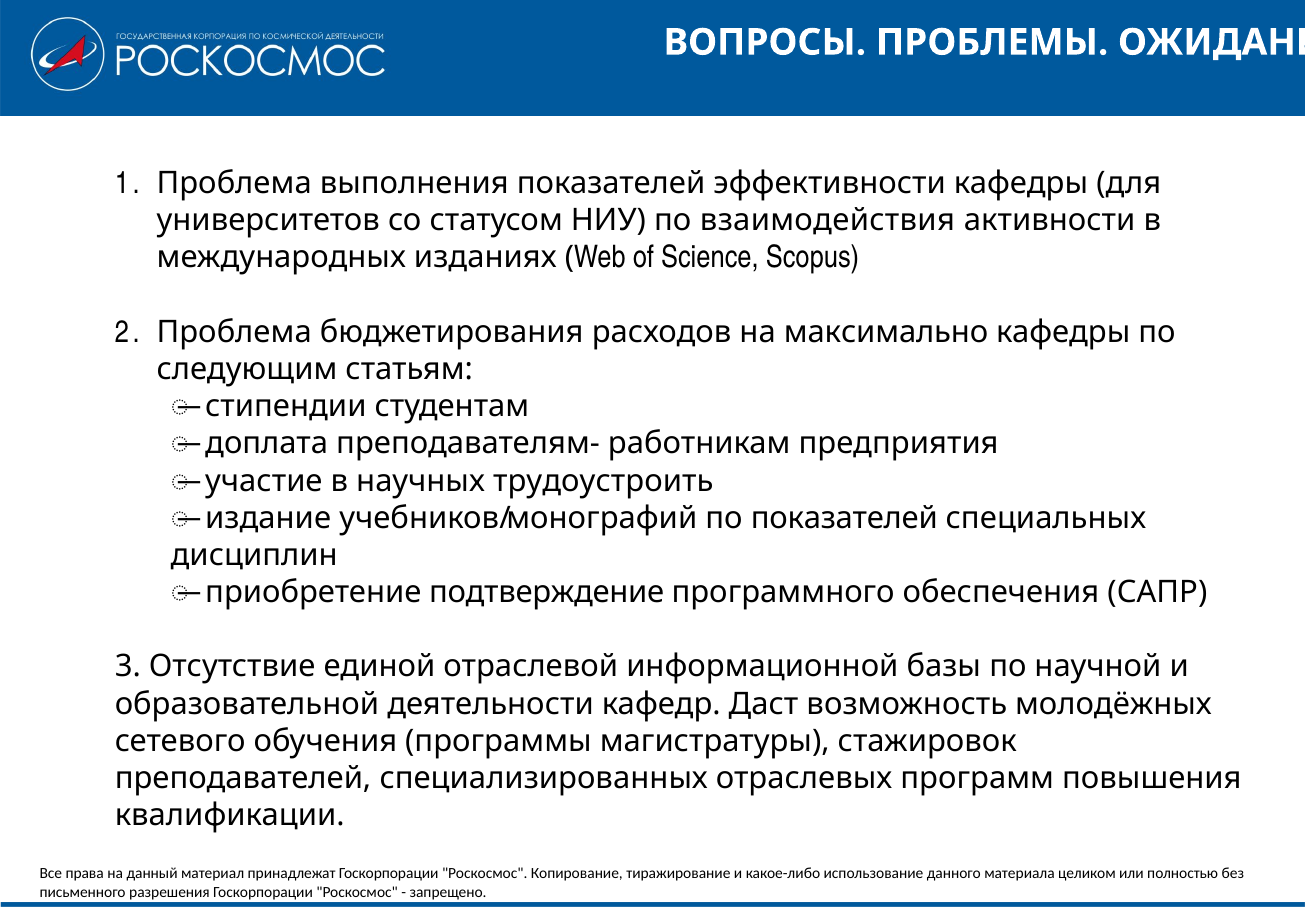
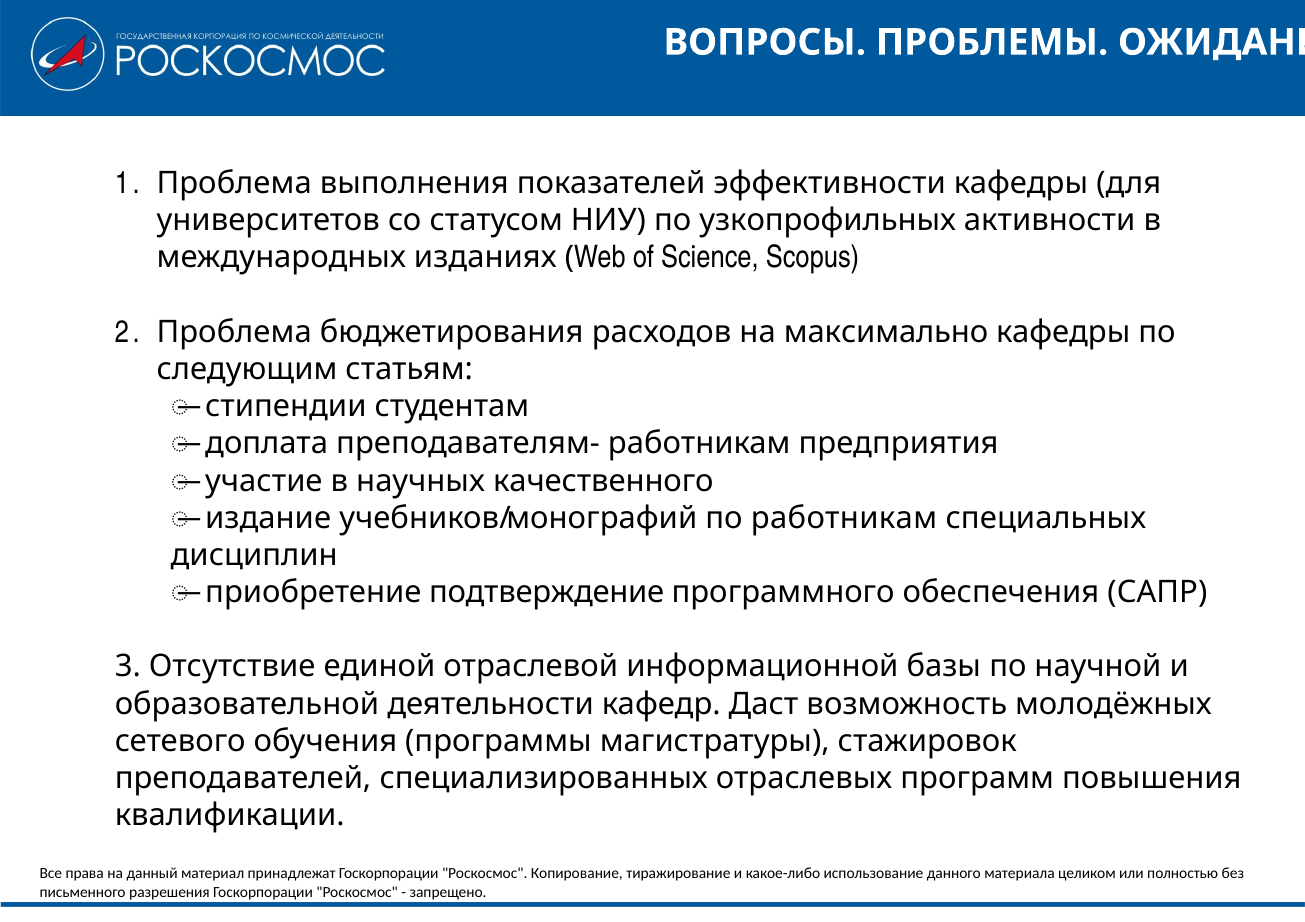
взаимодействия: взаимодействия -> узкопрофильных
трудоустроить: трудоустроить -> качественного
по показателей: показателей -> работникам
